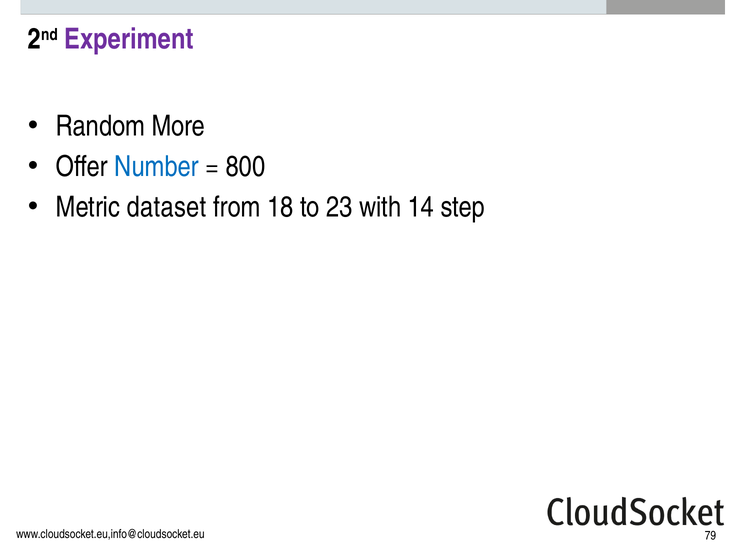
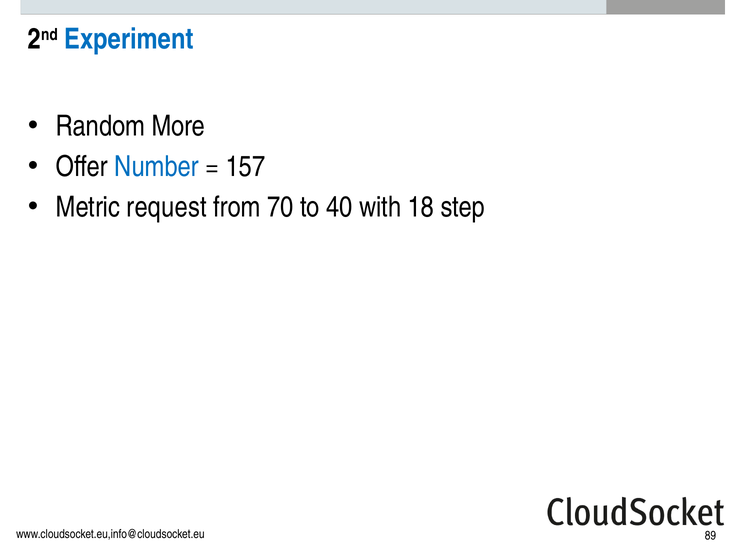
Experiment colour: purple -> blue
800: 800 -> 157
dataset: dataset -> request
18: 18 -> 70
23: 23 -> 40
14: 14 -> 18
79: 79 -> 89
